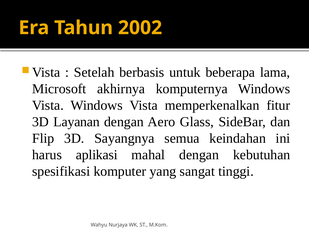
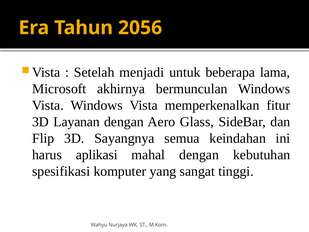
2002: 2002 -> 2056
berbasis: berbasis -> menjadi
komputernya: komputernya -> bermunculan
